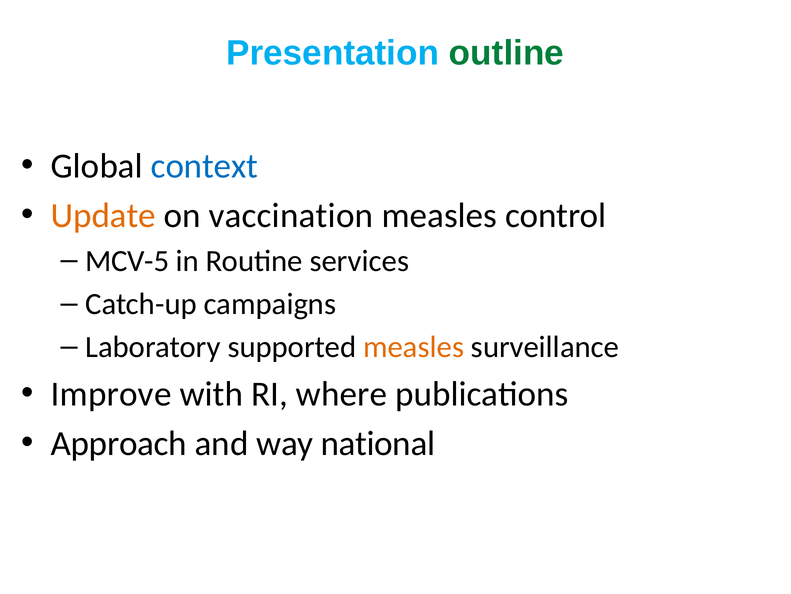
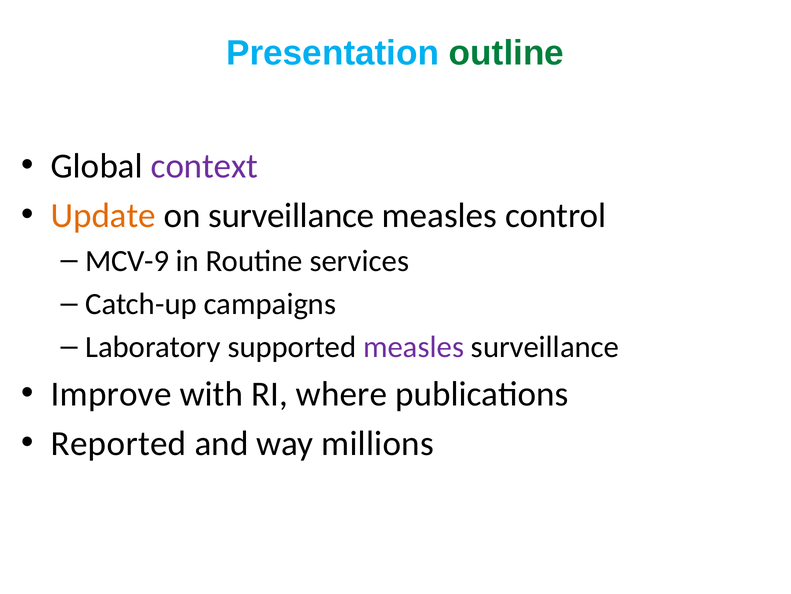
context colour: blue -> purple
on vaccination: vaccination -> surveillance
MCV-5: MCV-5 -> MCV-9
measles at (414, 347) colour: orange -> purple
Approach: Approach -> Reported
national: national -> millions
